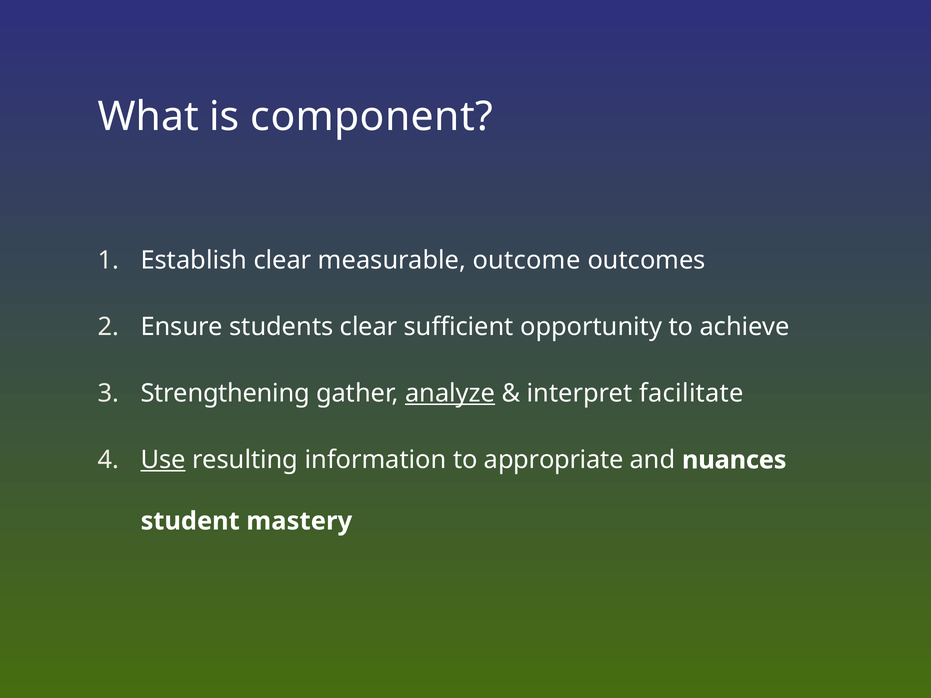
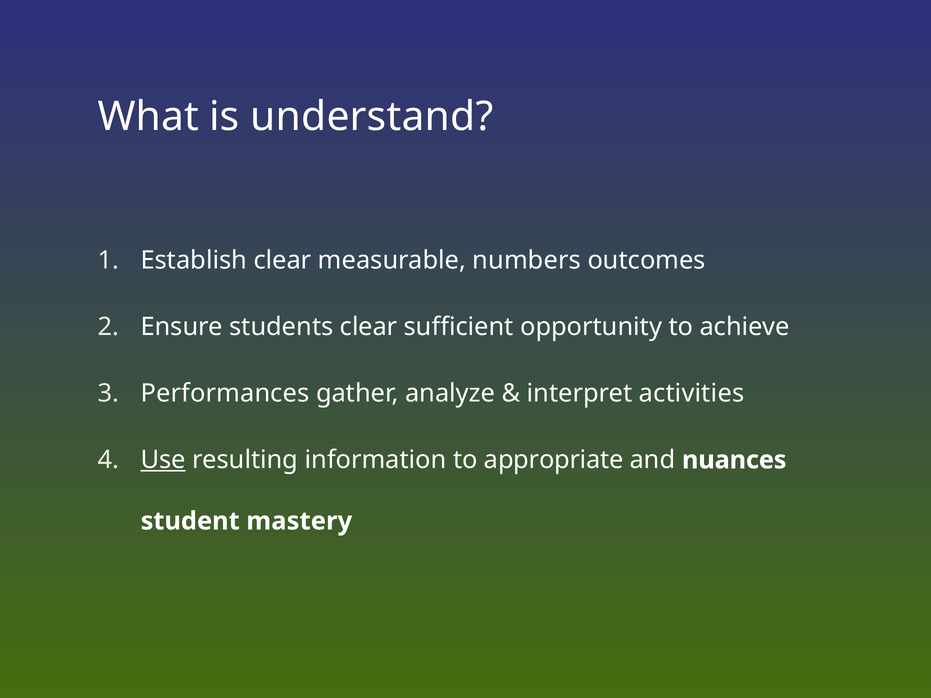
component: component -> understand
outcome: outcome -> numbers
Strengthening: Strengthening -> Performances
analyze underline: present -> none
facilitate: facilitate -> activities
